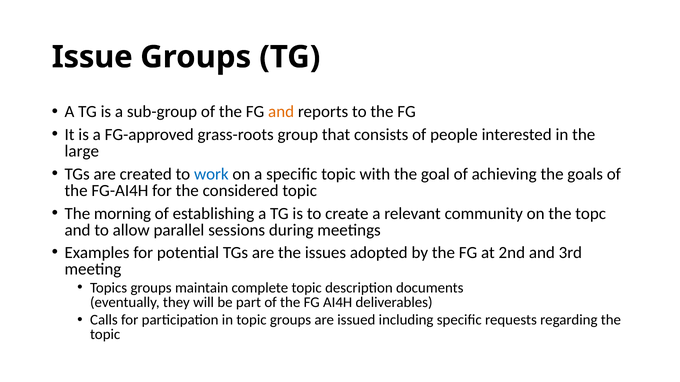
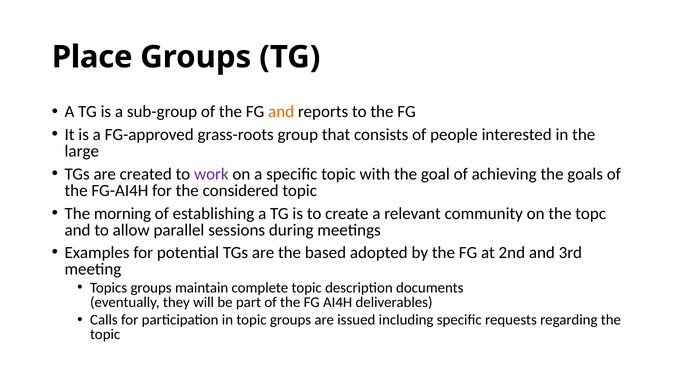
Issue: Issue -> Place
work colour: blue -> purple
issues: issues -> based
